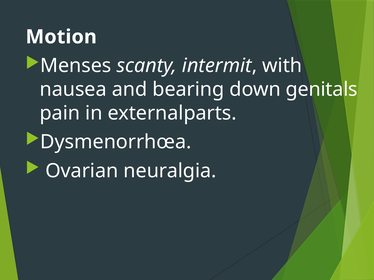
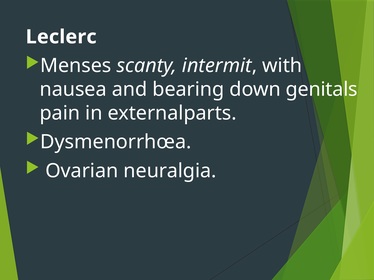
Motion: Motion -> Leclerc
